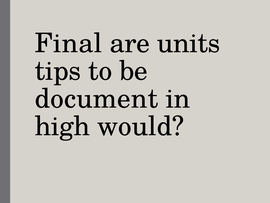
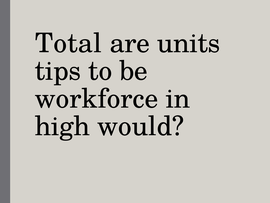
Final: Final -> Total
document: document -> workforce
